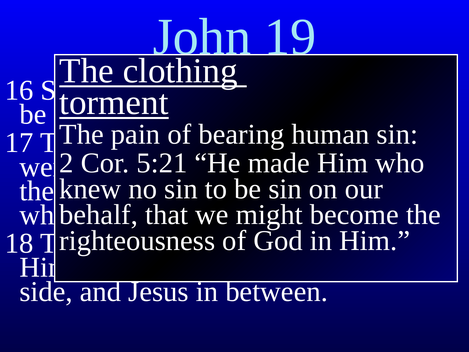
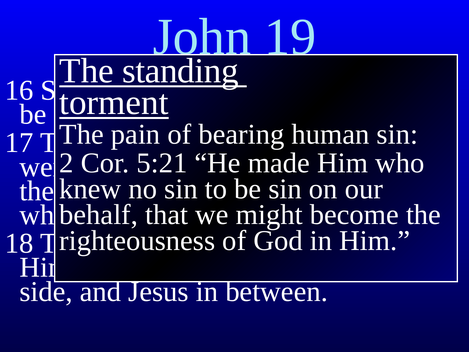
clothing: clothing -> standing
